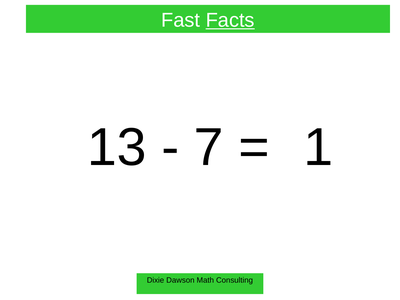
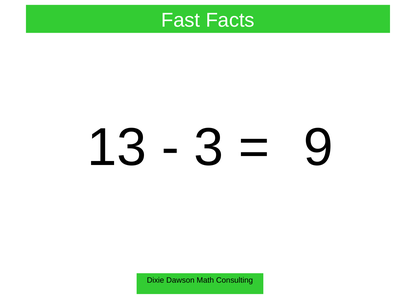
Facts underline: present -> none
7: 7 -> 3
1: 1 -> 9
